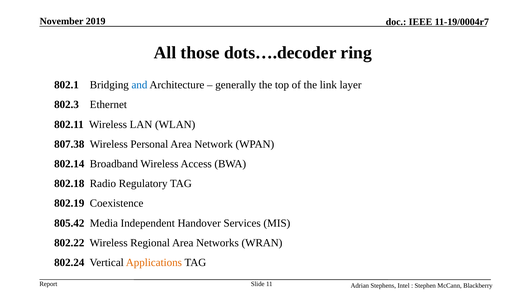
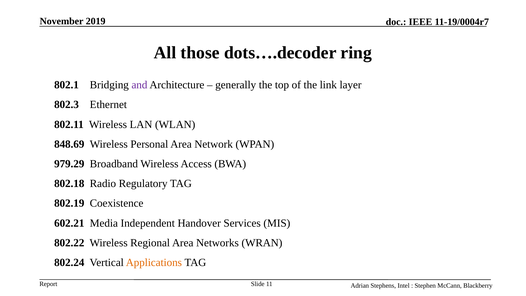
and colour: blue -> purple
807.38: 807.38 -> 848.69
802.14: 802.14 -> 979.29
805.42: 805.42 -> 602.21
